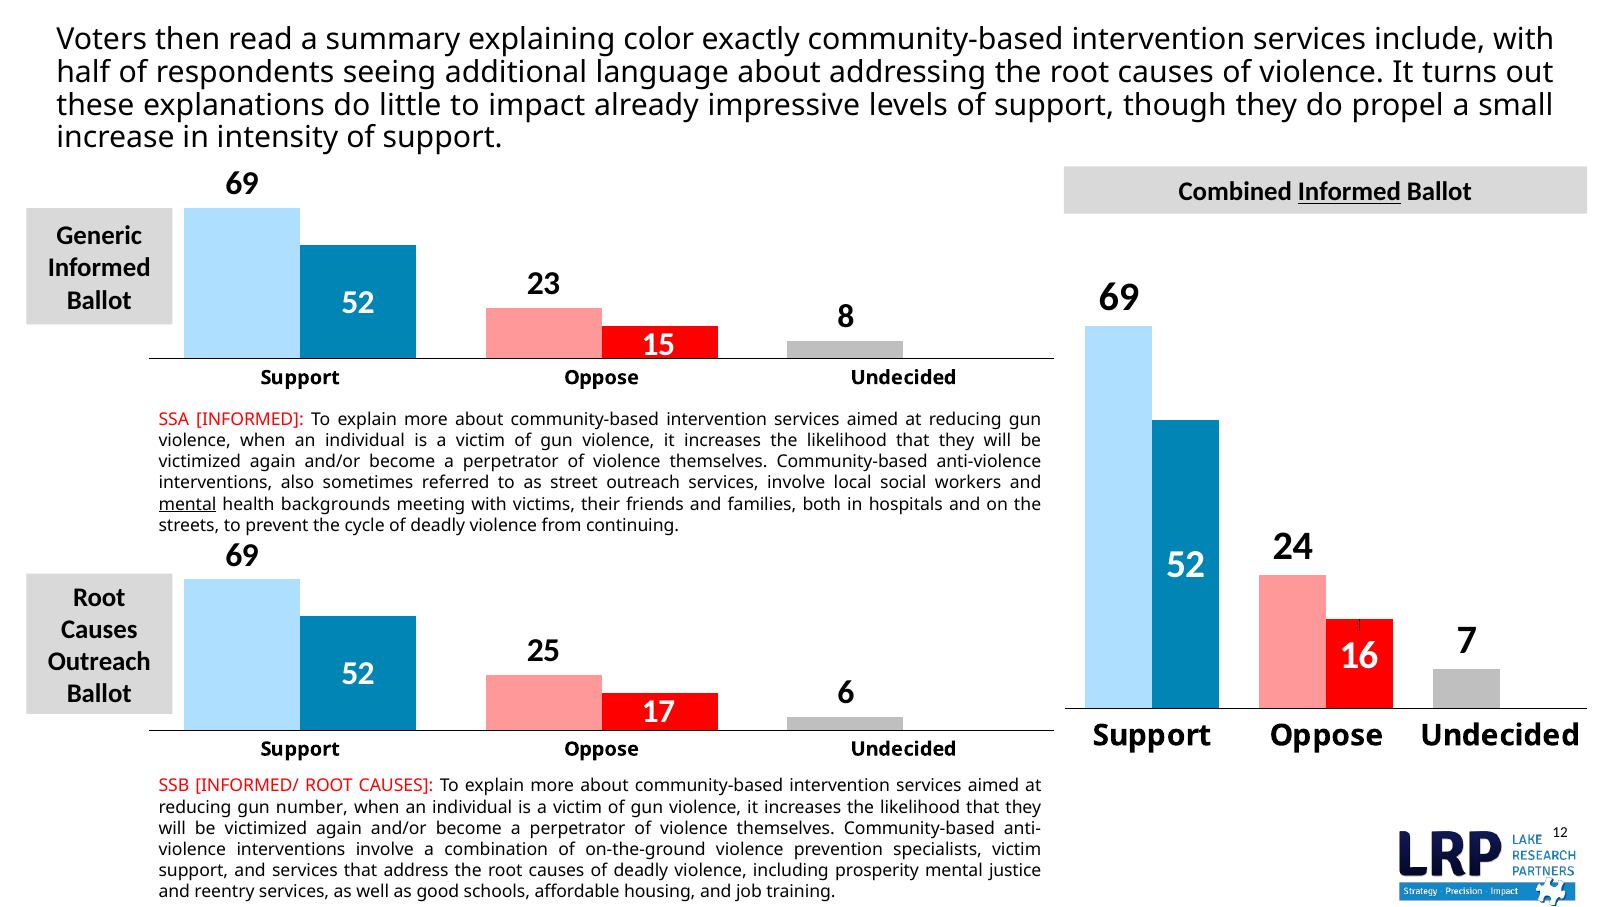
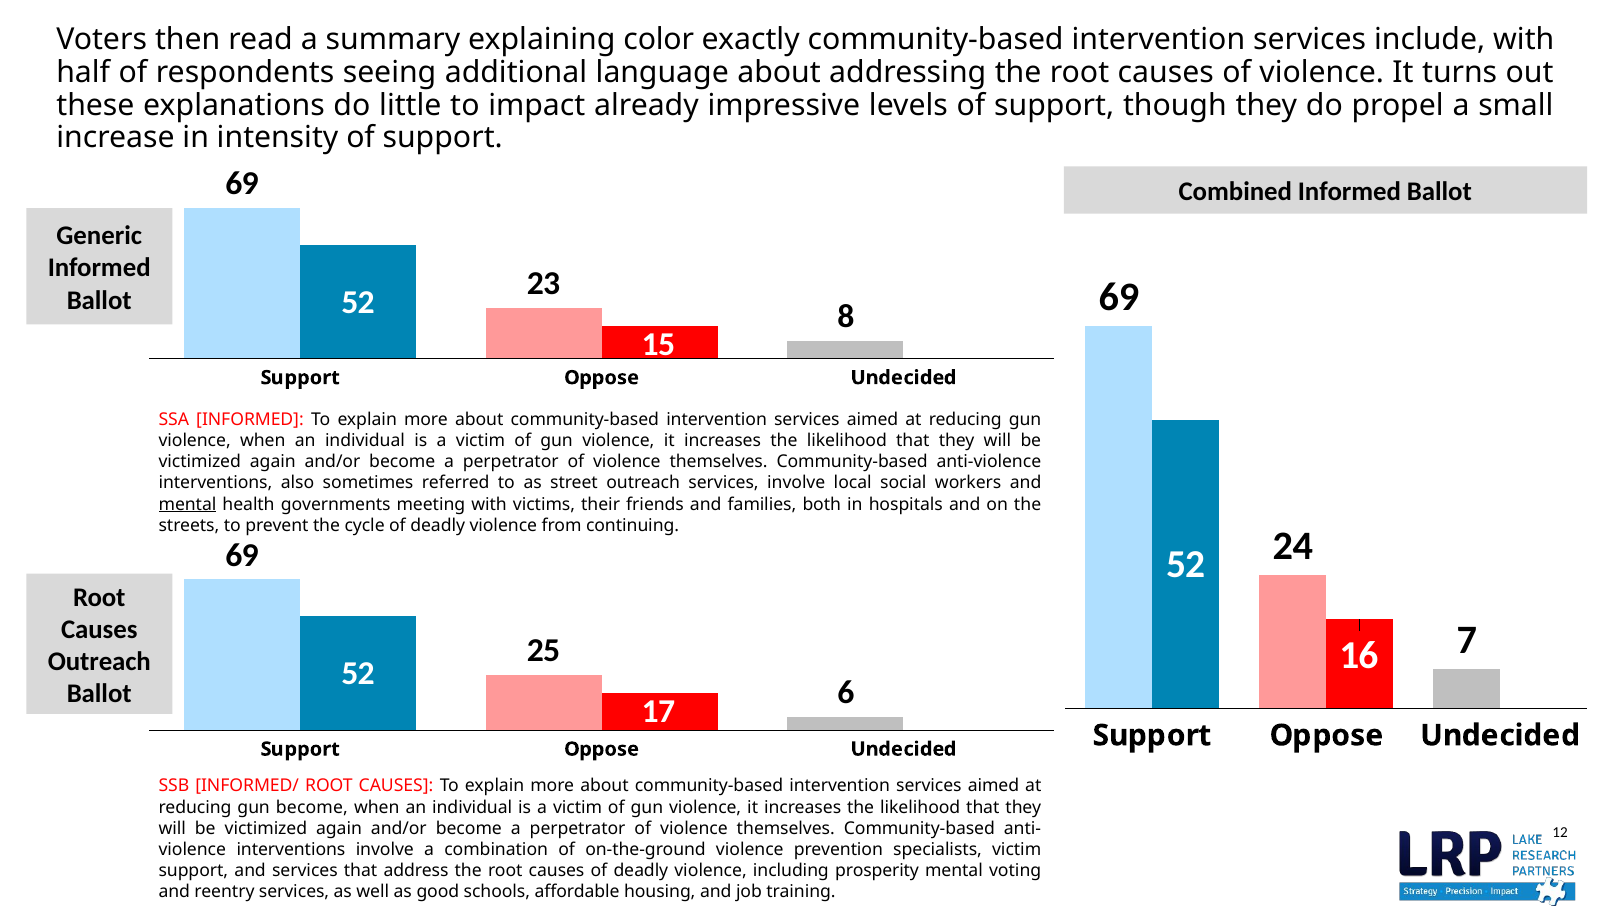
Informed at (1349, 192) underline: present -> none
backgrounds: backgrounds -> governments
gun number: number -> become
justice: justice -> voting
